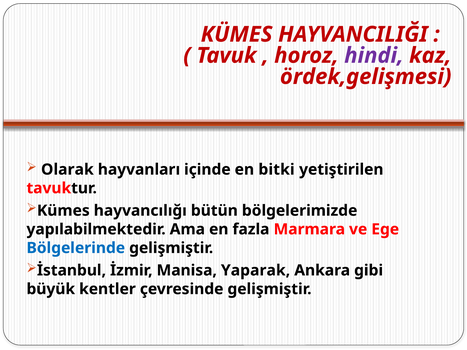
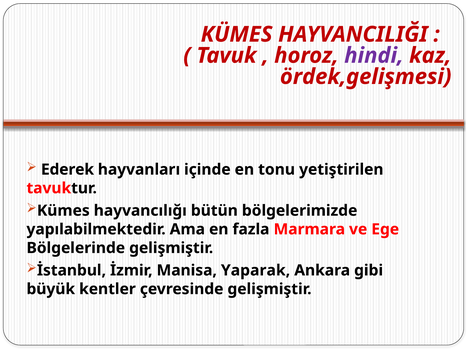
Olarak: Olarak -> Ederek
bitki: bitki -> tonu
Bölgelerinde colour: blue -> black
